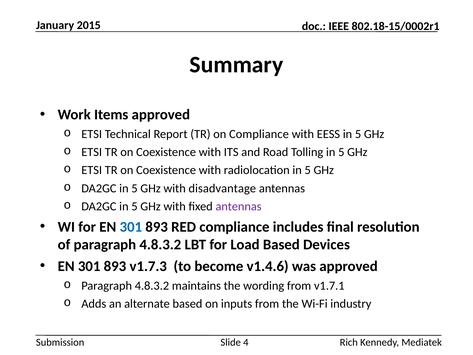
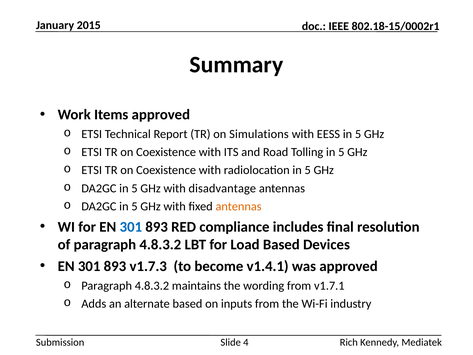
on Compliance: Compliance -> Simulations
antennas at (239, 206) colour: purple -> orange
v1.4.6: v1.4.6 -> v1.4.1
